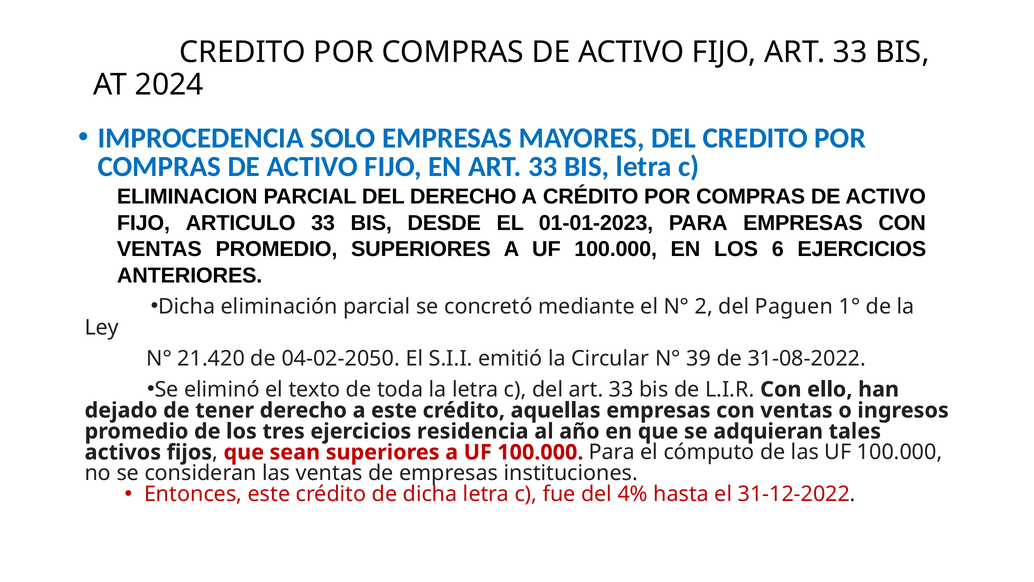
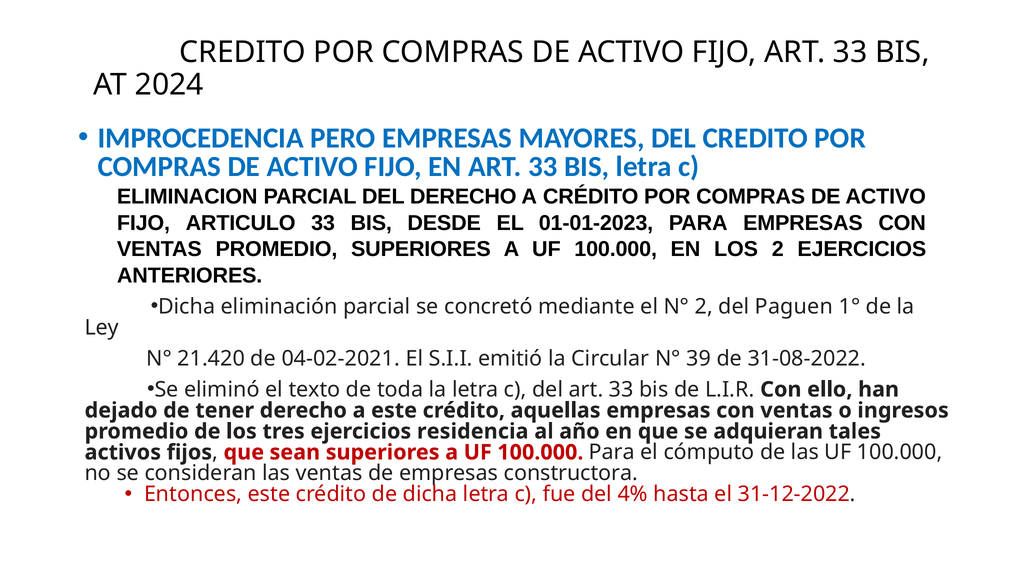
SOLO: SOLO -> PERO
LOS 6: 6 -> 2
04-02-2050: 04-02-2050 -> 04-02-2021
instituciones: instituciones -> constructora
